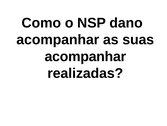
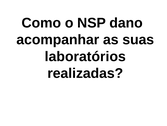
acompanhar at (85, 56): acompanhar -> laboratórios
